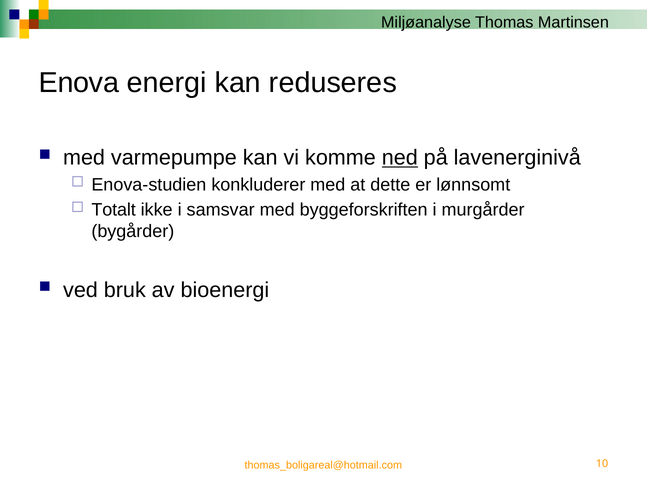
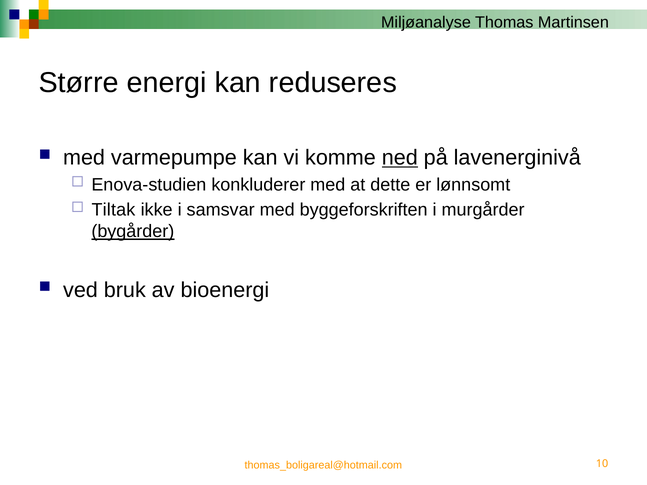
Enova: Enova -> Større
Totalt: Totalt -> Tiltak
bygårder underline: none -> present
